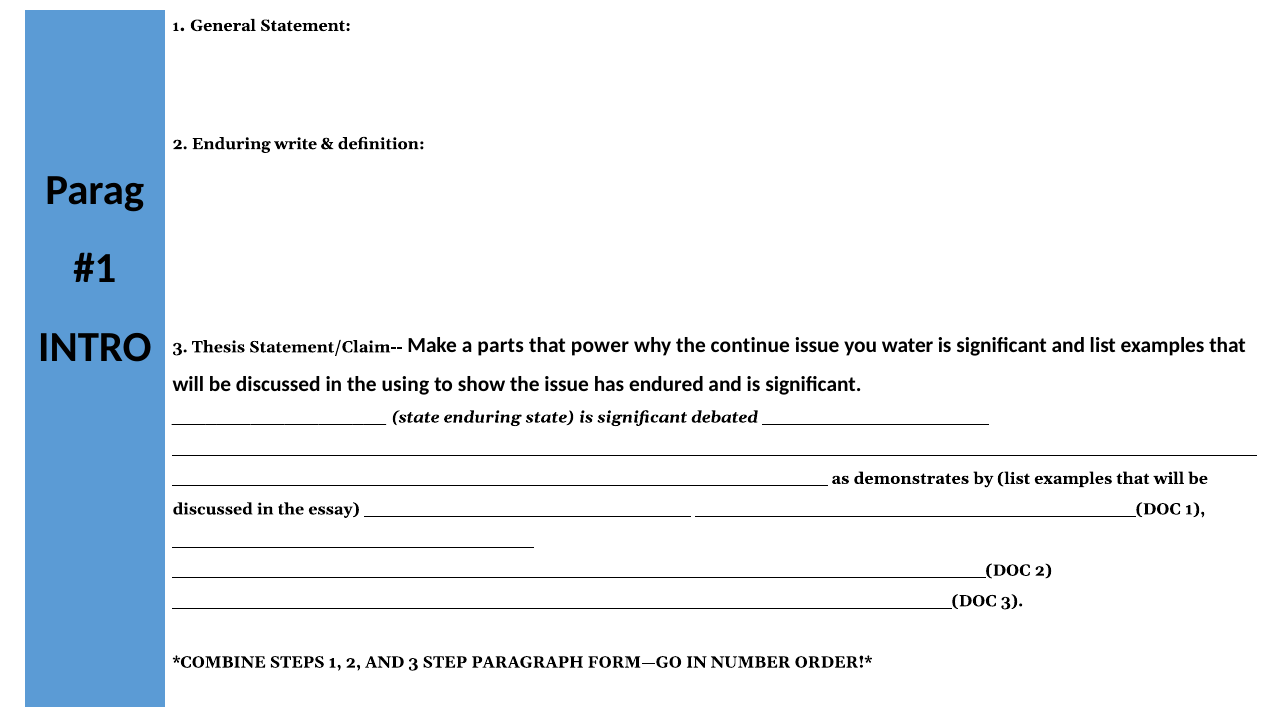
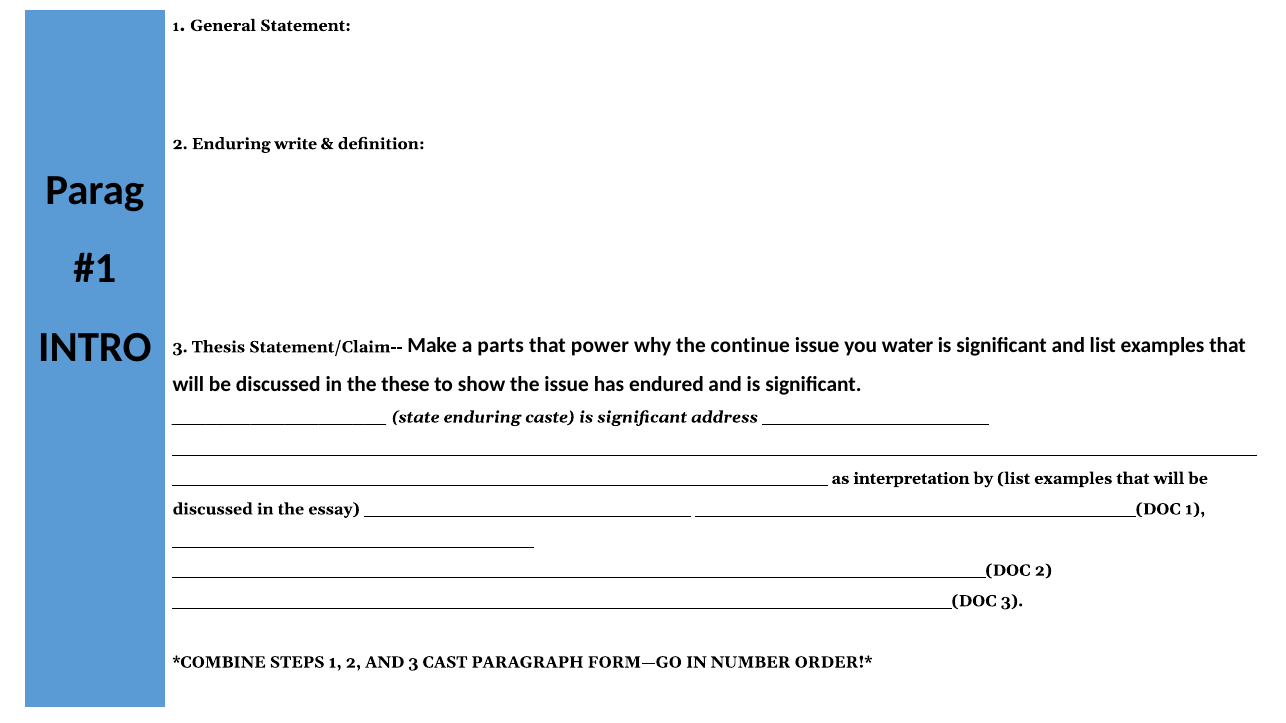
using: using -> these
enduring state: state -> caste
debated: debated -> address
demonstrates: demonstrates -> interpretation
STEP: STEP -> CAST
